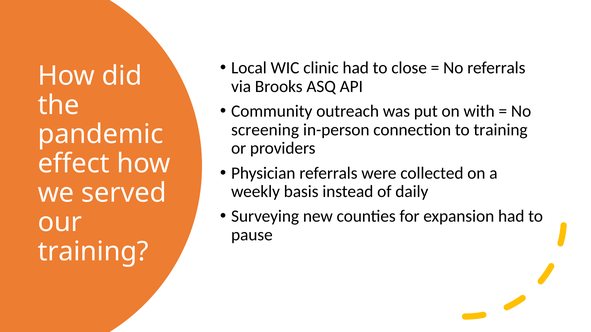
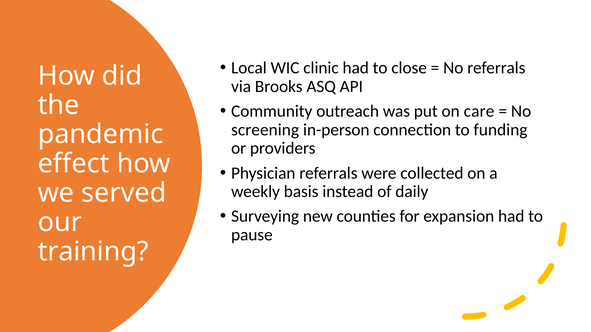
with: with -> care
to training: training -> funding
